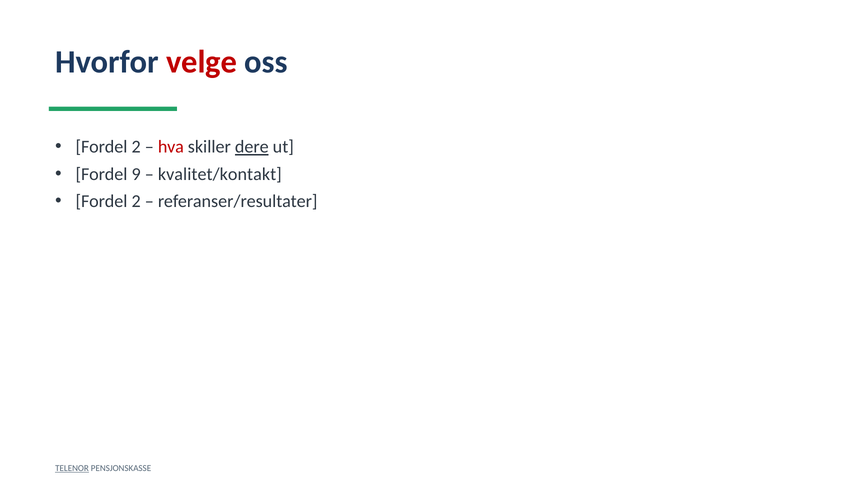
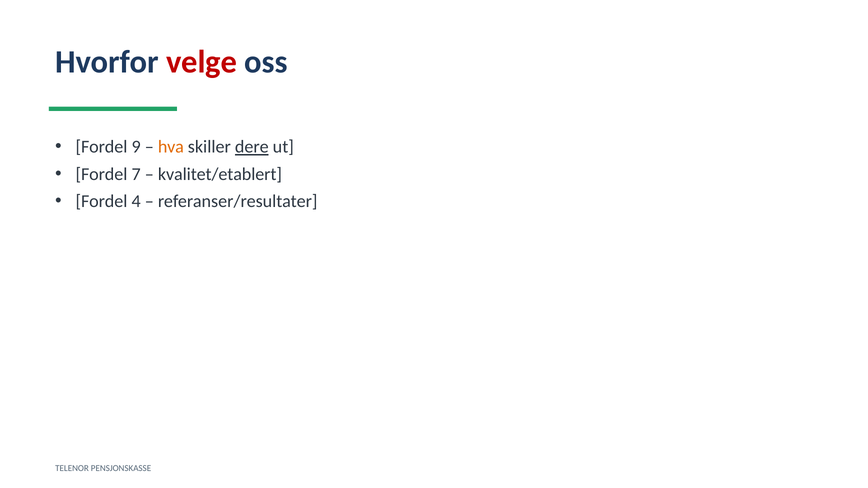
2 at (136, 147): 2 -> 9
hva colour: red -> orange
9: 9 -> 7
kvalitet/kontakt: kvalitet/kontakt -> kvalitet/etablert
2 at (136, 201): 2 -> 4
TELENOR underline: present -> none
